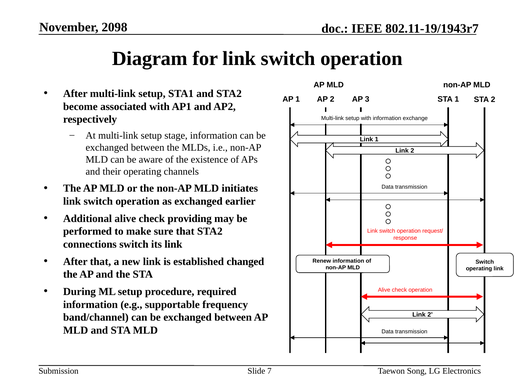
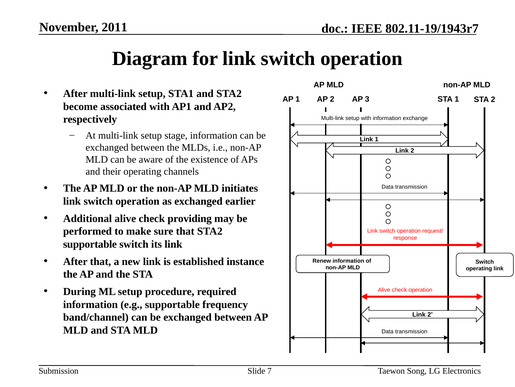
2098: 2098 -> 2011
connections at (90, 244): connections -> supportable
changed: changed -> instance
